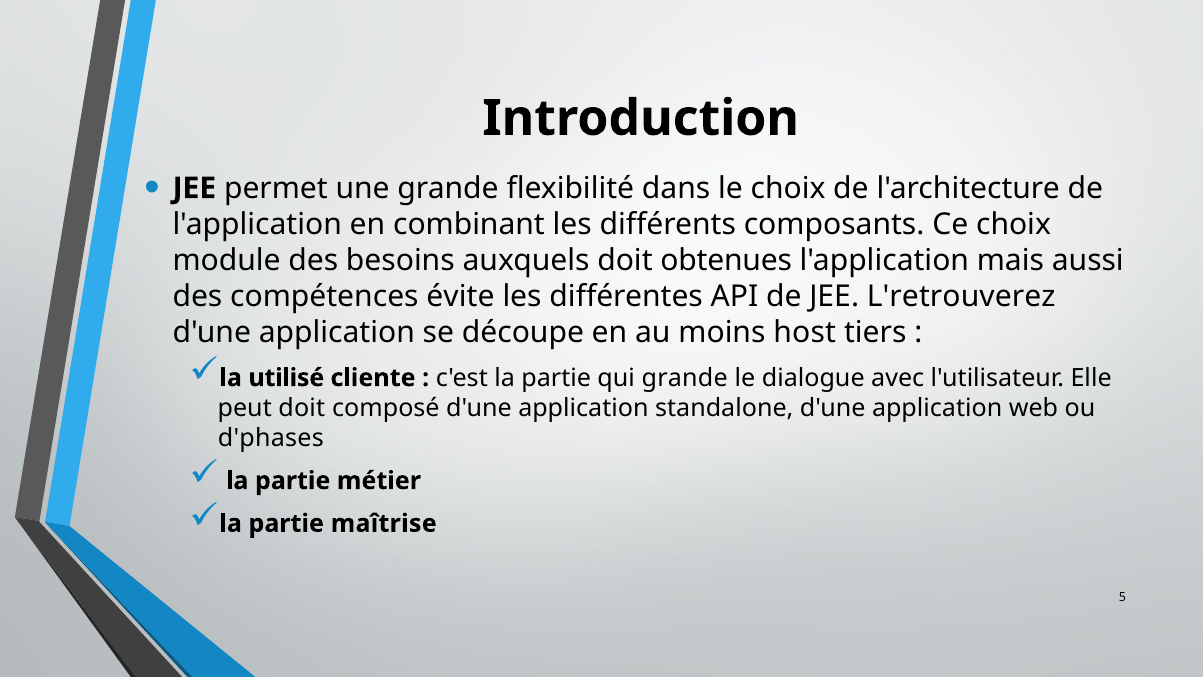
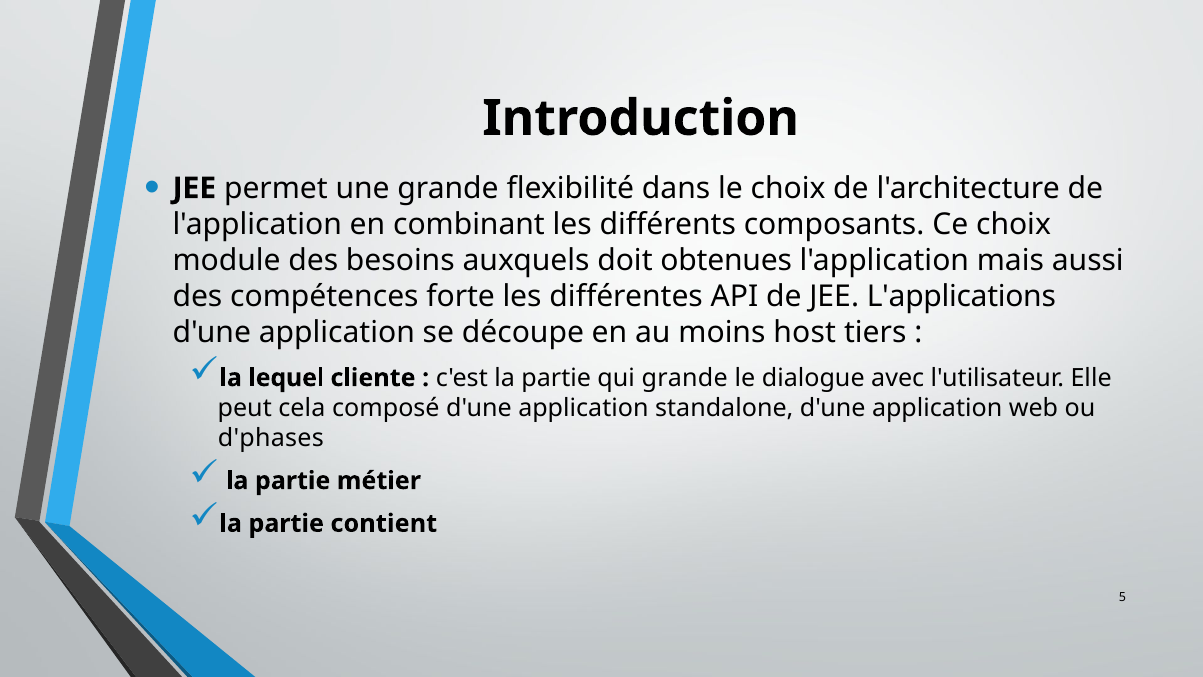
évite: évite -> forte
L'retrouverez: L'retrouverez -> L'applications
utilisé: utilisé -> lequel
peut doit: doit -> cela
maîtrise: maîtrise -> contient
